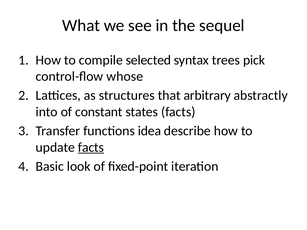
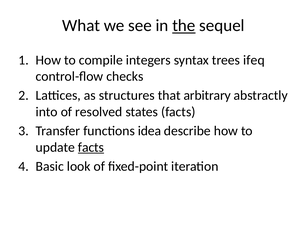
the underline: none -> present
selected: selected -> integers
pick: pick -> ifeq
whose: whose -> checks
constant: constant -> resolved
